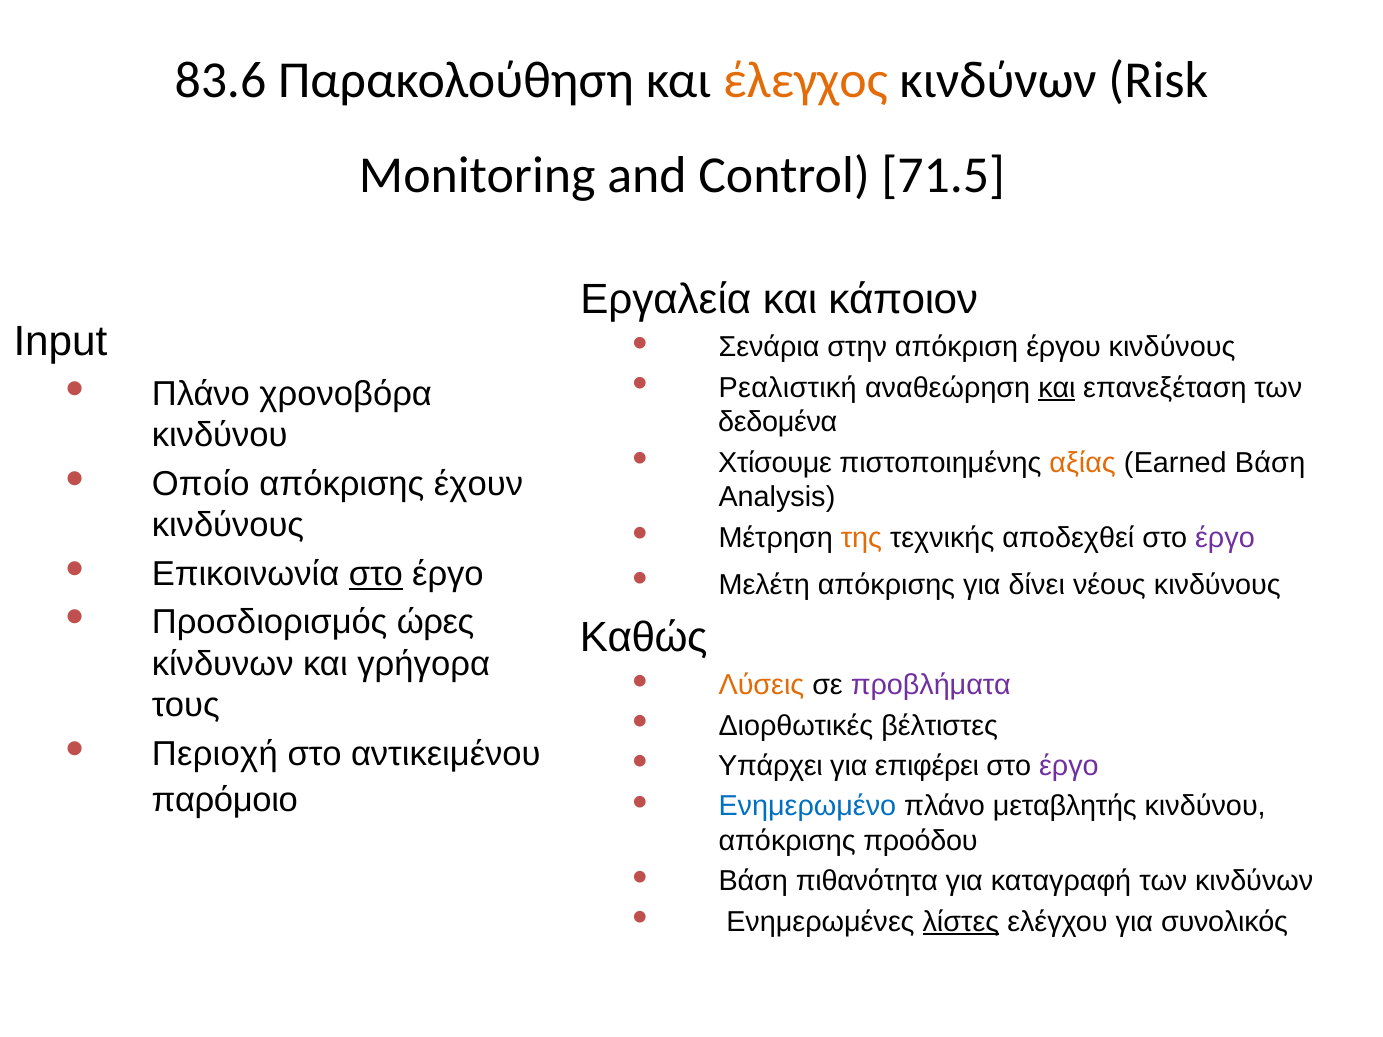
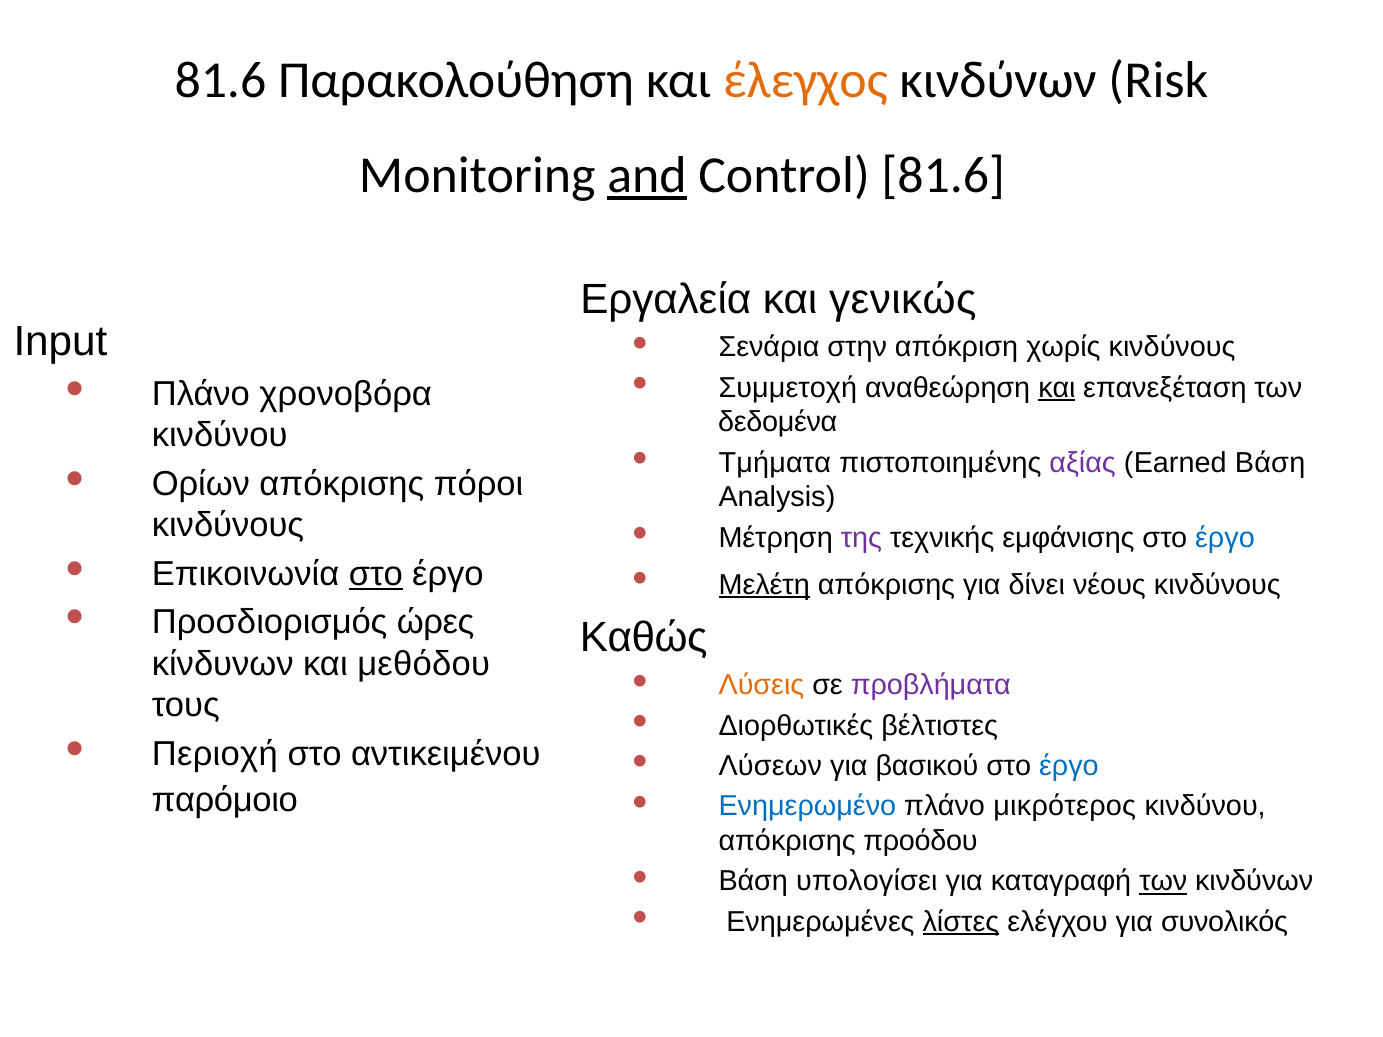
83.6 at (220, 81): 83.6 -> 81.6
and underline: none -> present
Control 71.5: 71.5 -> 81.6
κάποιον: κάποιον -> γενικώς
έργου: έργου -> χωρίς
Ρεαλιστική: Ρεαλιστική -> Συμμετοχή
Χτίσουμε: Χτίσουμε -> Τμήματα
αξίας colour: orange -> purple
Οποίο: Οποίο -> Ορίων
έχουν: έχουν -> πόροι
της colour: orange -> purple
αποδεχθεί: αποδεχθεί -> εμφάνισης
έργο at (1225, 538) colour: purple -> blue
Μελέτη underline: none -> present
γρήγορα: γρήγορα -> μεθόδου
Υπάρχει: Υπάρχει -> Λύσεων
επιφέρει: επιφέρει -> βασικού
έργο at (1069, 766) colour: purple -> blue
μεταβλητής: μεταβλητής -> μικρότερος
πιθανότητα: πιθανότητα -> υπολογίσει
των at (1163, 882) underline: none -> present
